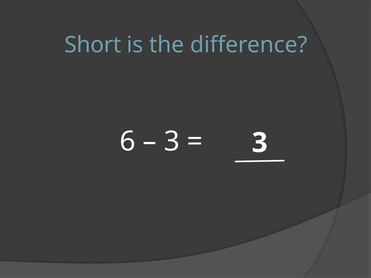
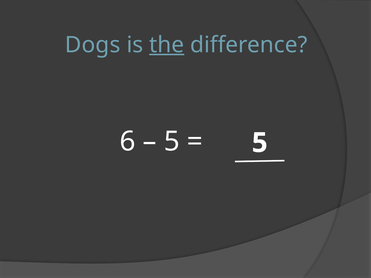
Short: Short -> Dogs
the underline: none -> present
3 at (172, 142): 3 -> 5
3 at (260, 143): 3 -> 5
